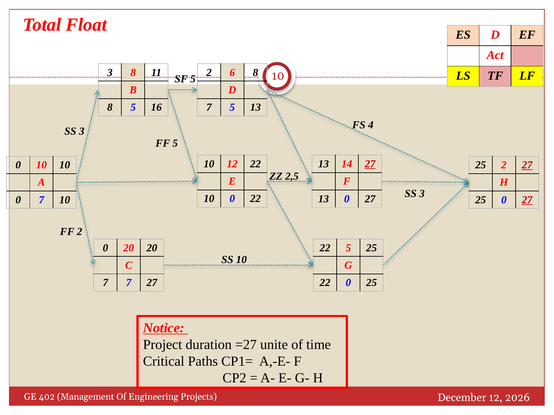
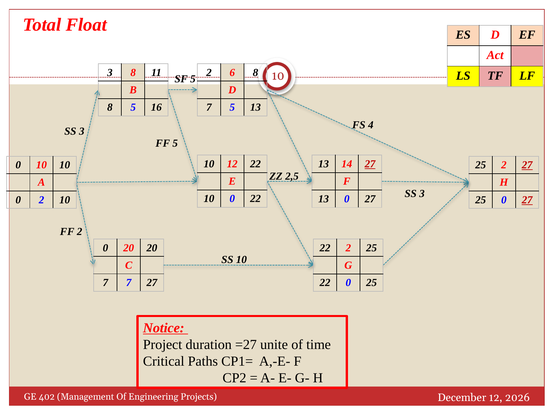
0 7: 7 -> 2
22 5: 5 -> 2
